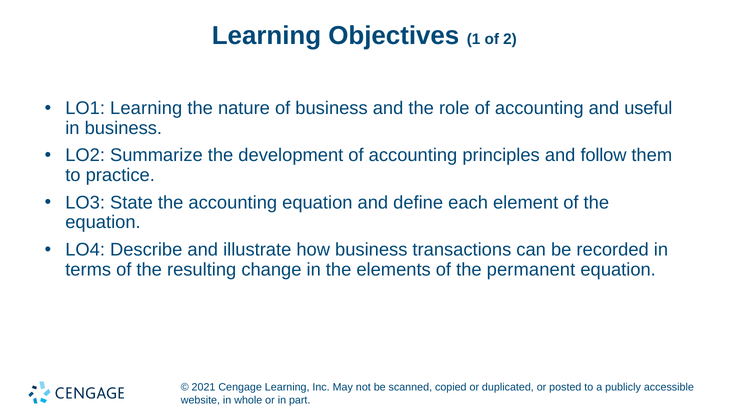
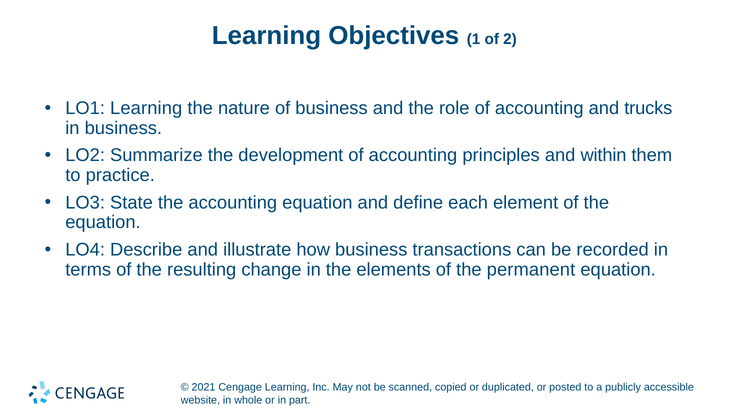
useful: useful -> trucks
follow: follow -> within
